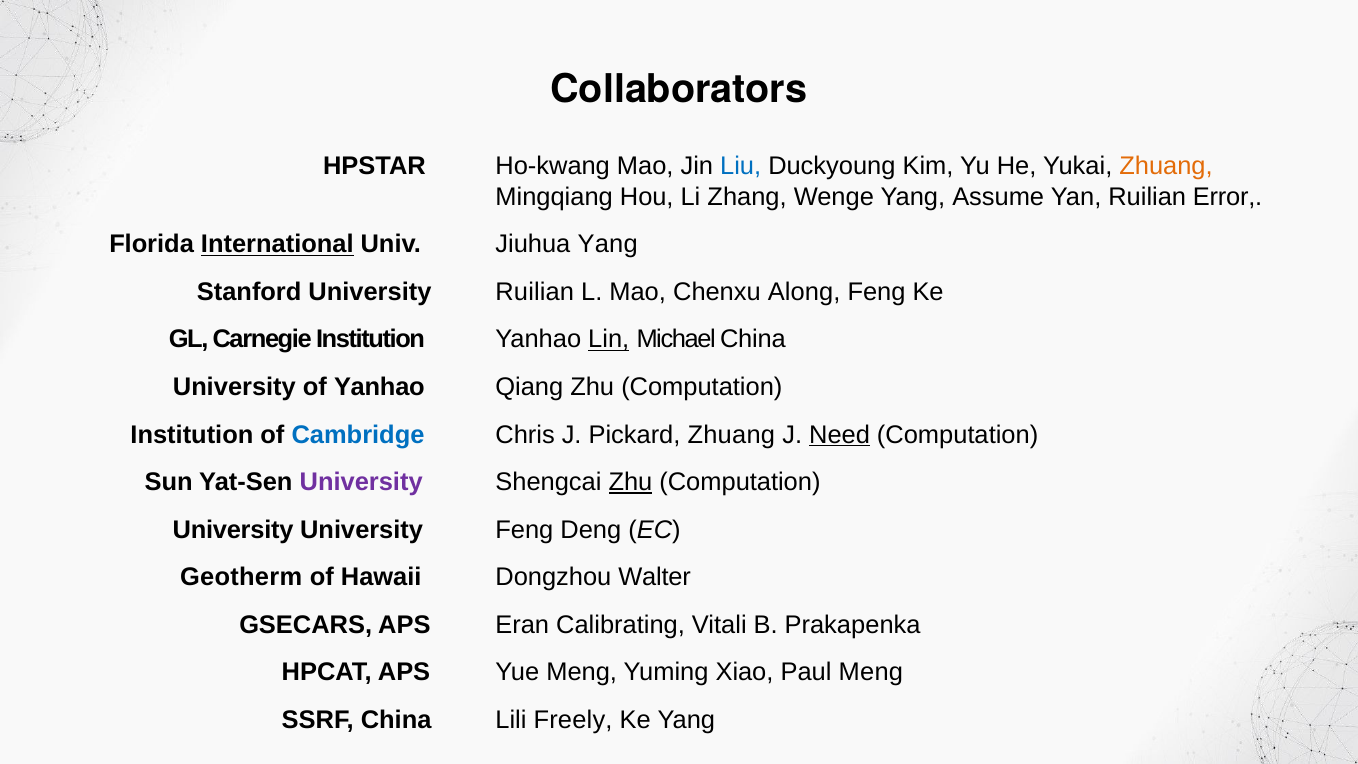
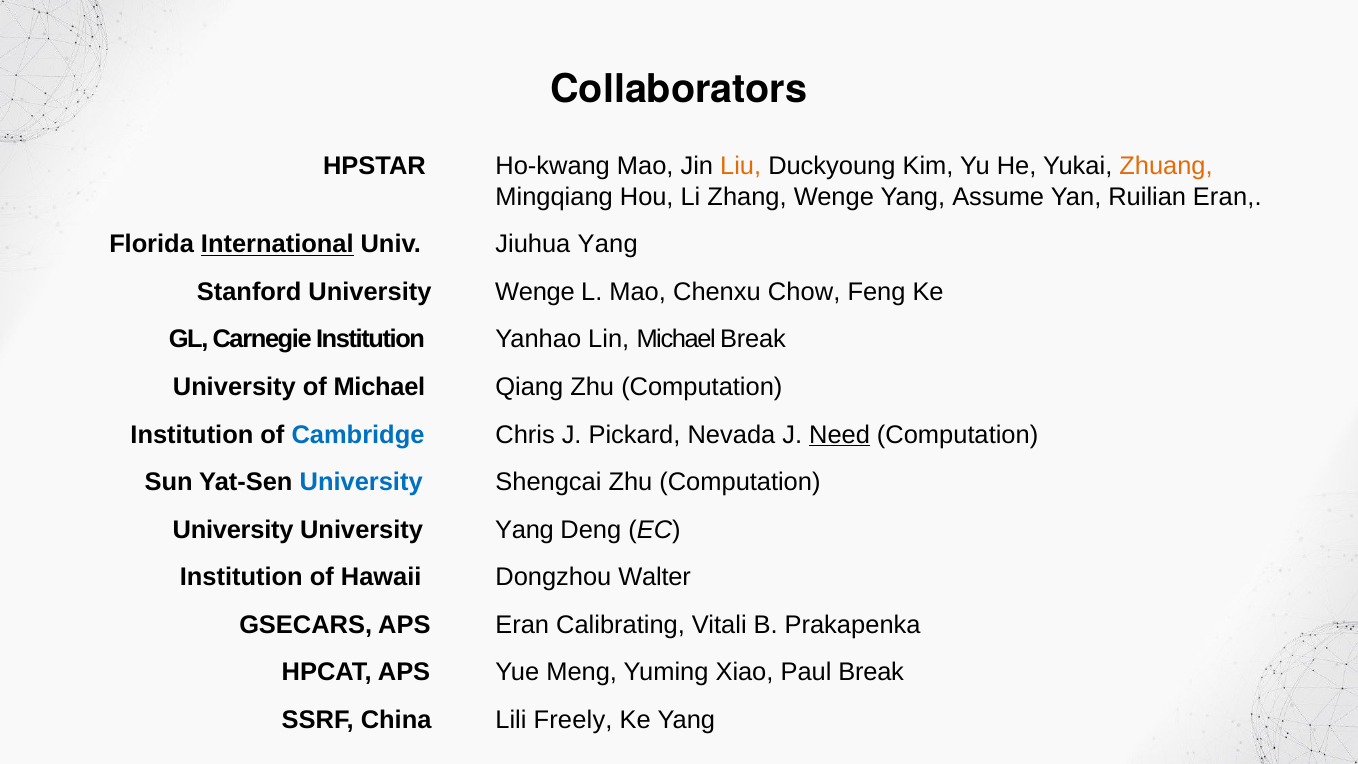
Liu colour: blue -> orange
Ruilian Error: Error -> Eran
University Ruilian: Ruilian -> Wenge
Along: Along -> Chow
Lin underline: present -> none
Michael China: China -> Break
of Yanhao: Yanhao -> Michael
Pickard Zhuang: Zhuang -> Nevada
University at (361, 482) colour: purple -> blue
Zhu at (630, 482) underline: present -> none
University Feng: Feng -> Yang
Geotherm at (241, 577): Geotherm -> Institution
Paul Meng: Meng -> Break
